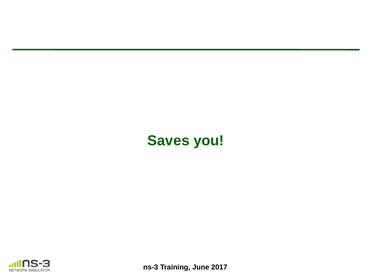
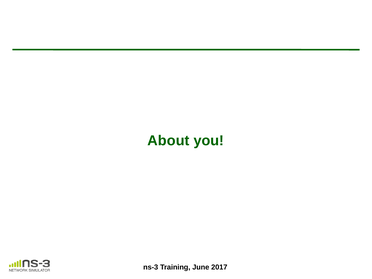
Saves: Saves -> About
